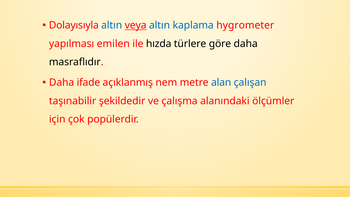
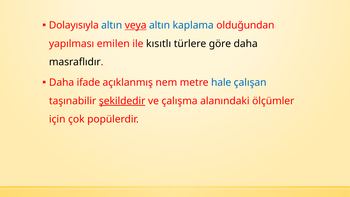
hygrometer: hygrometer -> olduğundan
hızda: hızda -> kısıtlı
alan: alan -> hale
şekildedir underline: none -> present
